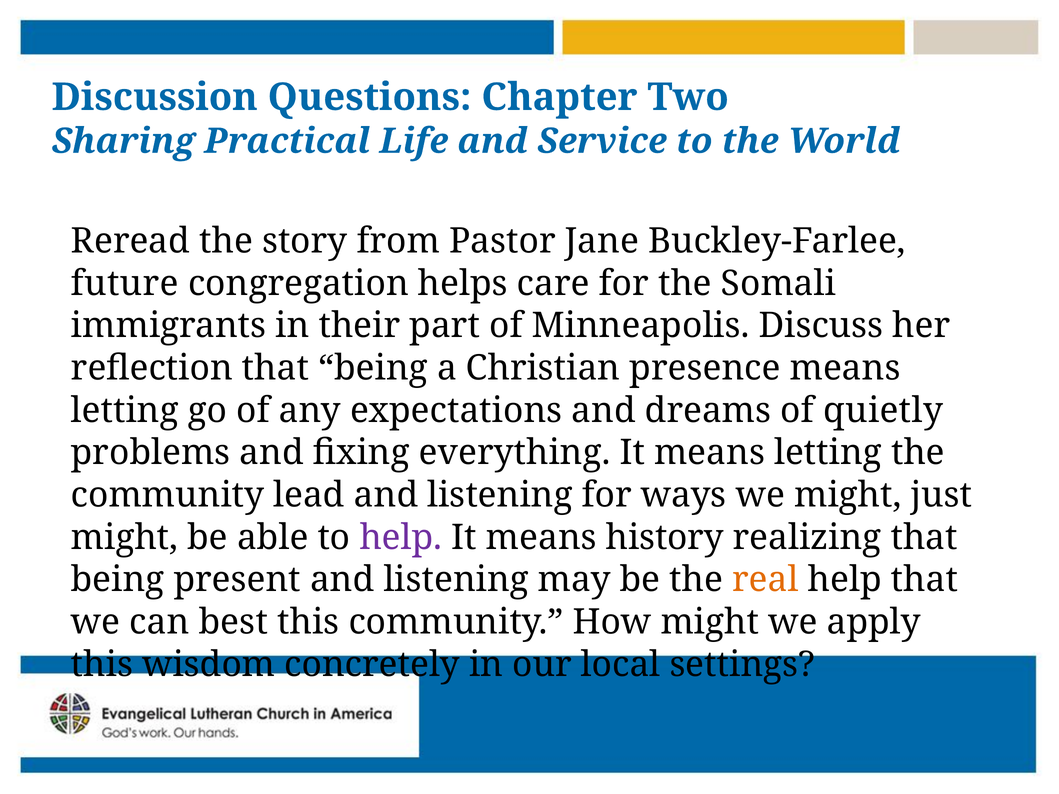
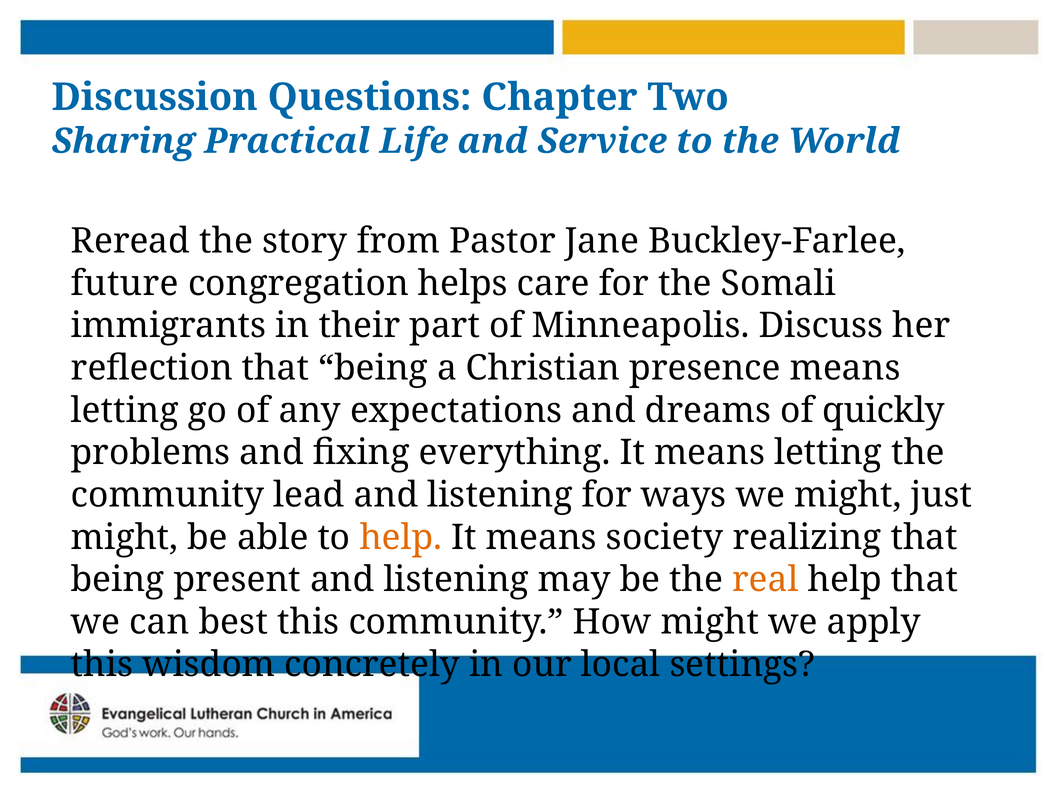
quietly: quietly -> quickly
help at (401, 538) colour: purple -> orange
history: history -> society
